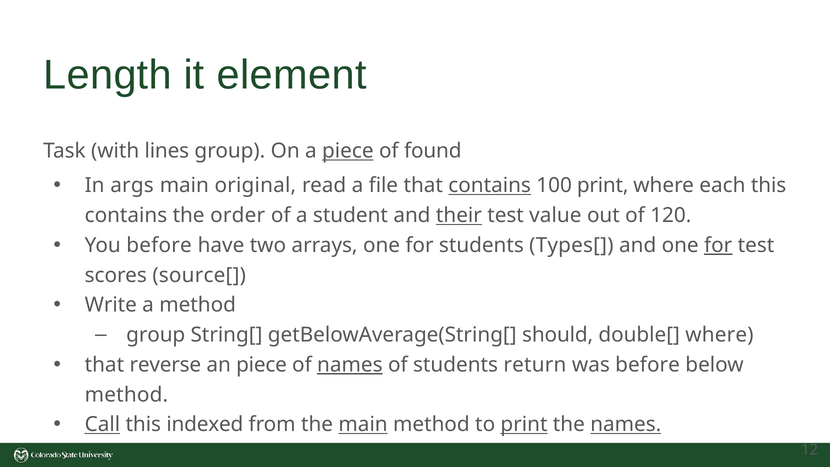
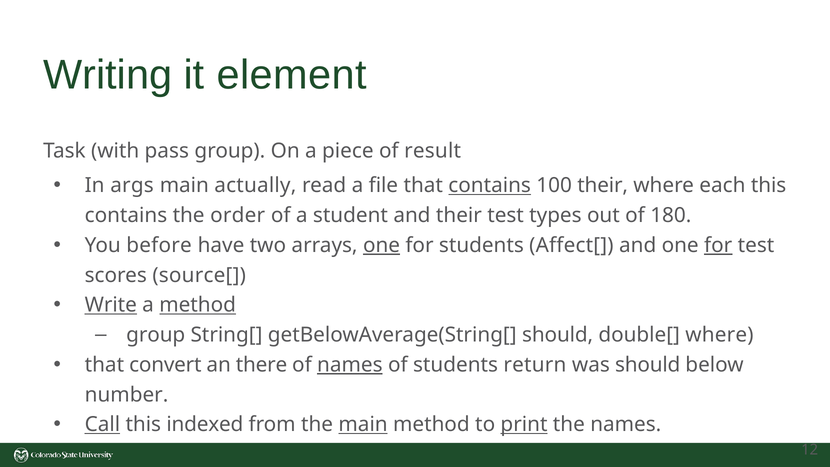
Length: Length -> Writing
lines: lines -> pass
piece at (348, 151) underline: present -> none
found: found -> result
original: original -> actually
100 print: print -> their
their at (459, 215) underline: present -> none
value: value -> types
120: 120 -> 180
one at (382, 245) underline: none -> present
Types[: Types[ -> Affect[
Write underline: none -> present
method at (198, 305) underline: none -> present
reverse: reverse -> convert
an piece: piece -> there
was before: before -> should
method at (126, 395): method -> number
names at (626, 424) underline: present -> none
